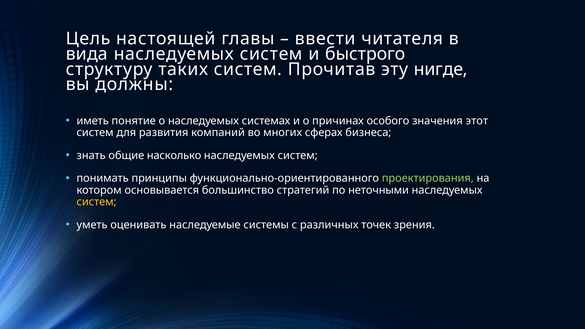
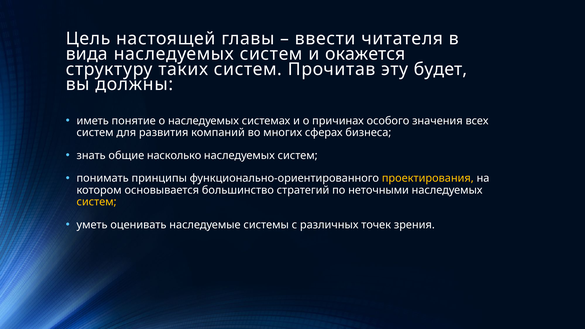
быстрого: быстрого -> окажется
нигде: нигде -> будет
этот: этот -> всех
проектирования colour: light green -> yellow
